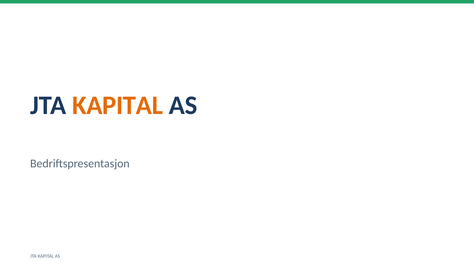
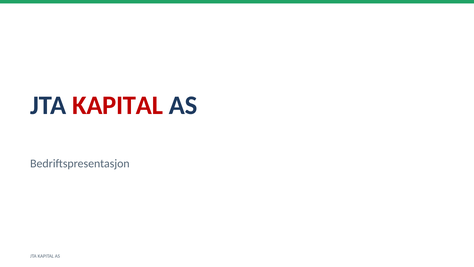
KAPITAL at (118, 105) colour: orange -> red
